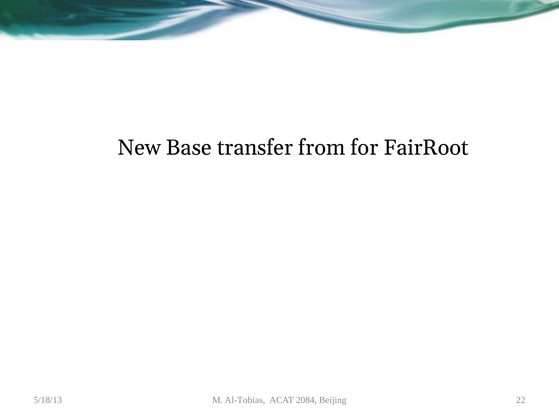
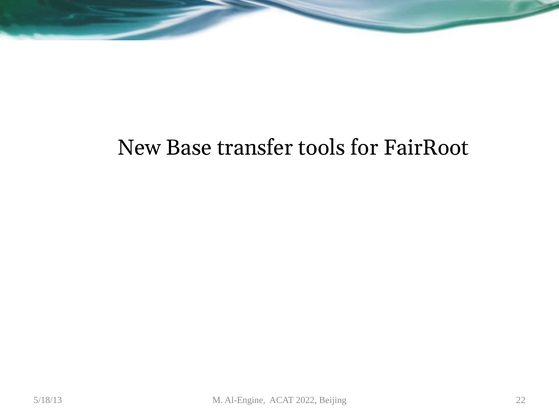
from: from -> tools
Al-Tobias: Al-Tobias -> Al-Engine
2084: 2084 -> 2022
